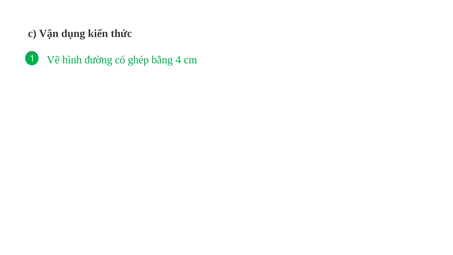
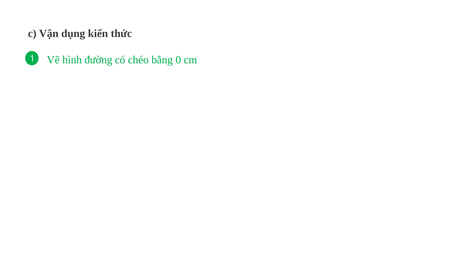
ghép: ghép -> chéo
4: 4 -> 0
